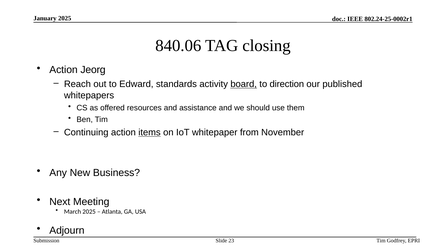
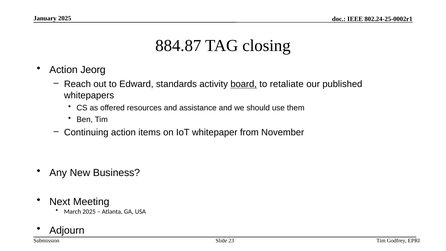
840.06: 840.06 -> 884.87
direction: direction -> retaliate
items underline: present -> none
